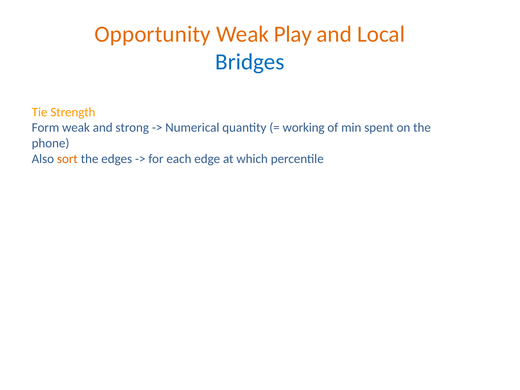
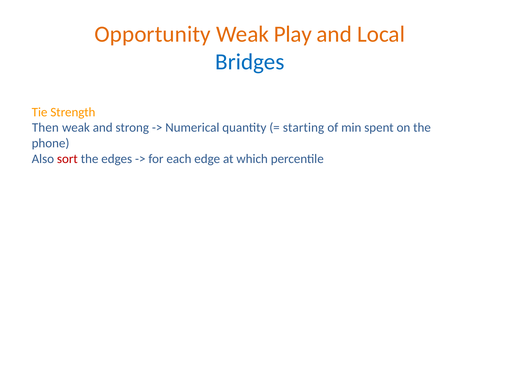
Form: Form -> Then
working: working -> starting
sort colour: orange -> red
